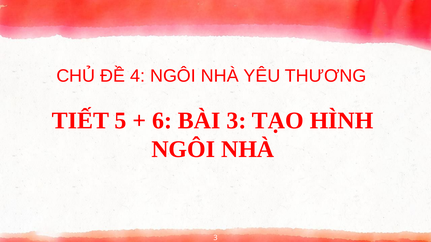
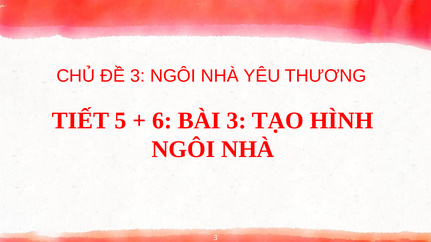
ĐỀ 4: 4 -> 3
